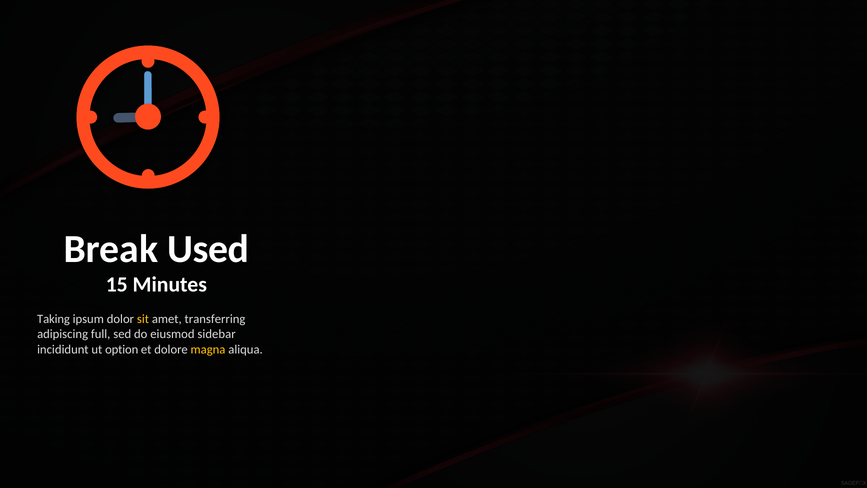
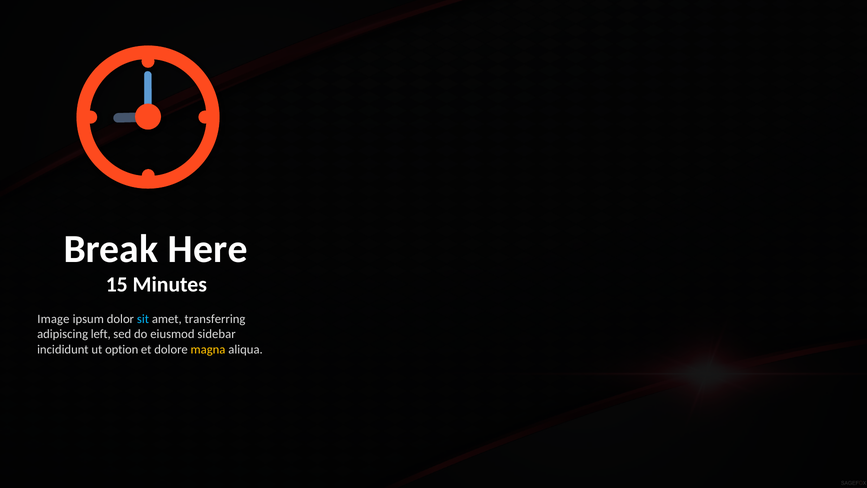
Used: Used -> Here
Taking: Taking -> Image
sit colour: yellow -> light blue
full: full -> left
